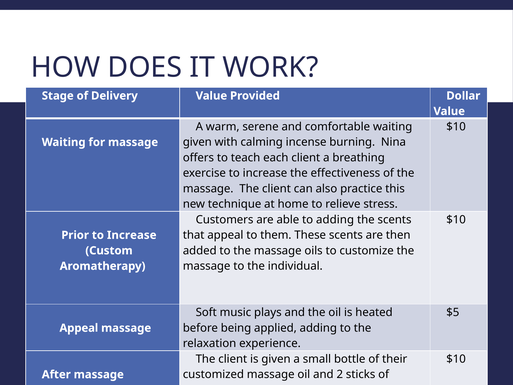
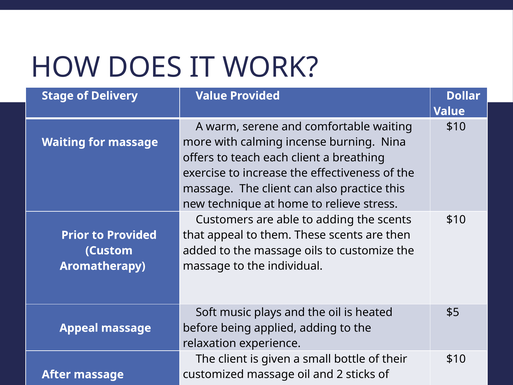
given at (197, 142): given -> more
Prior to Increase: Increase -> Provided
